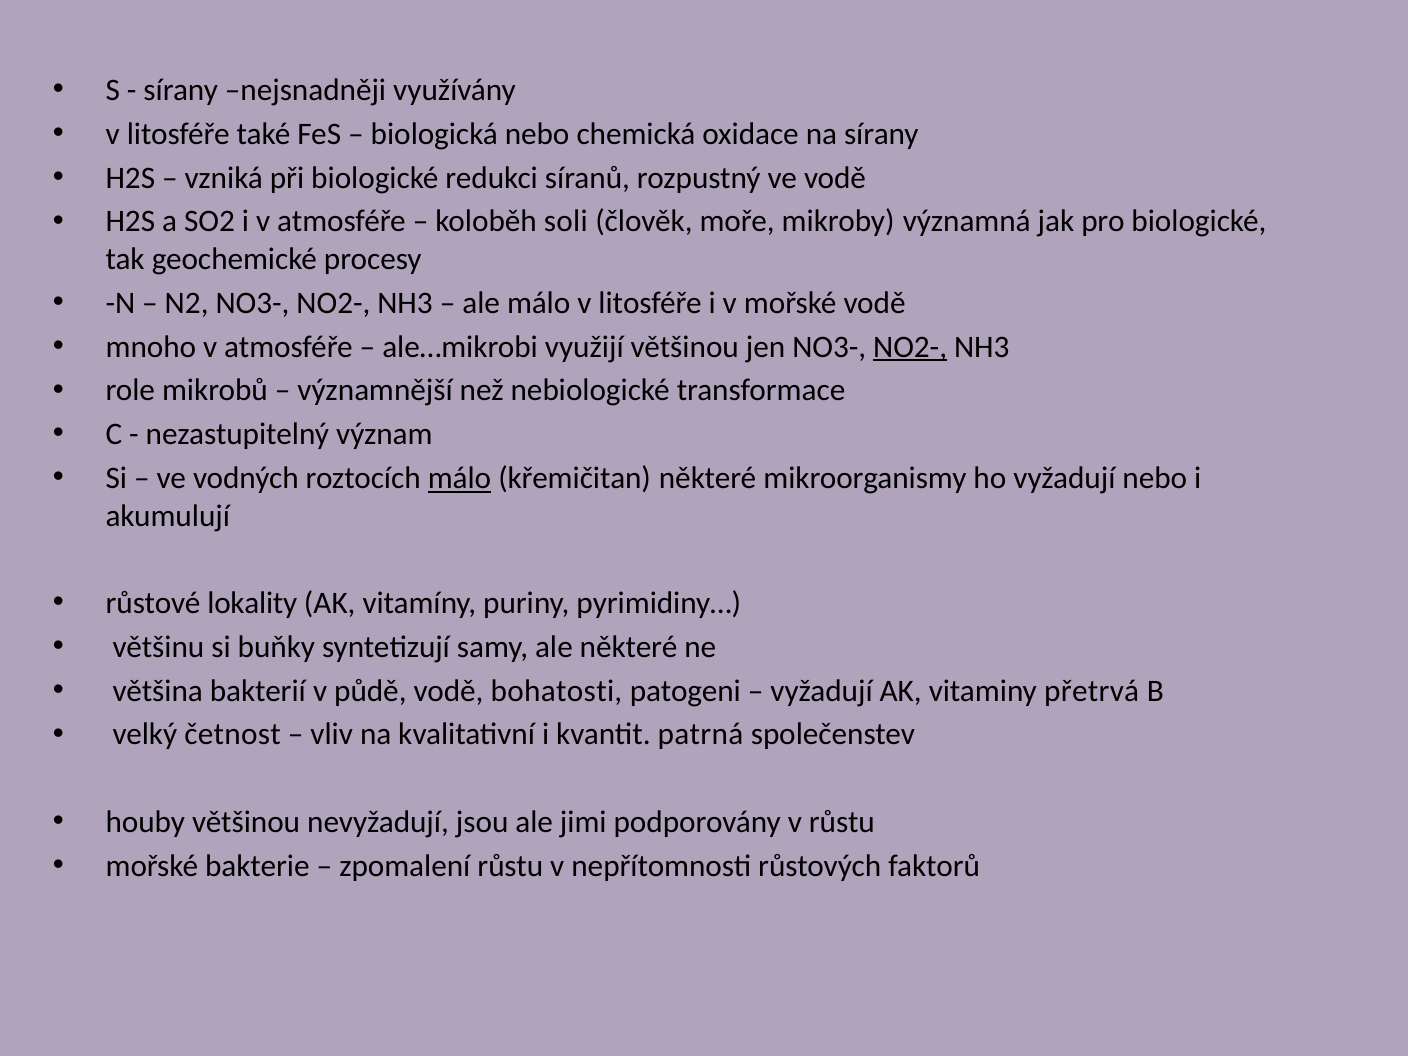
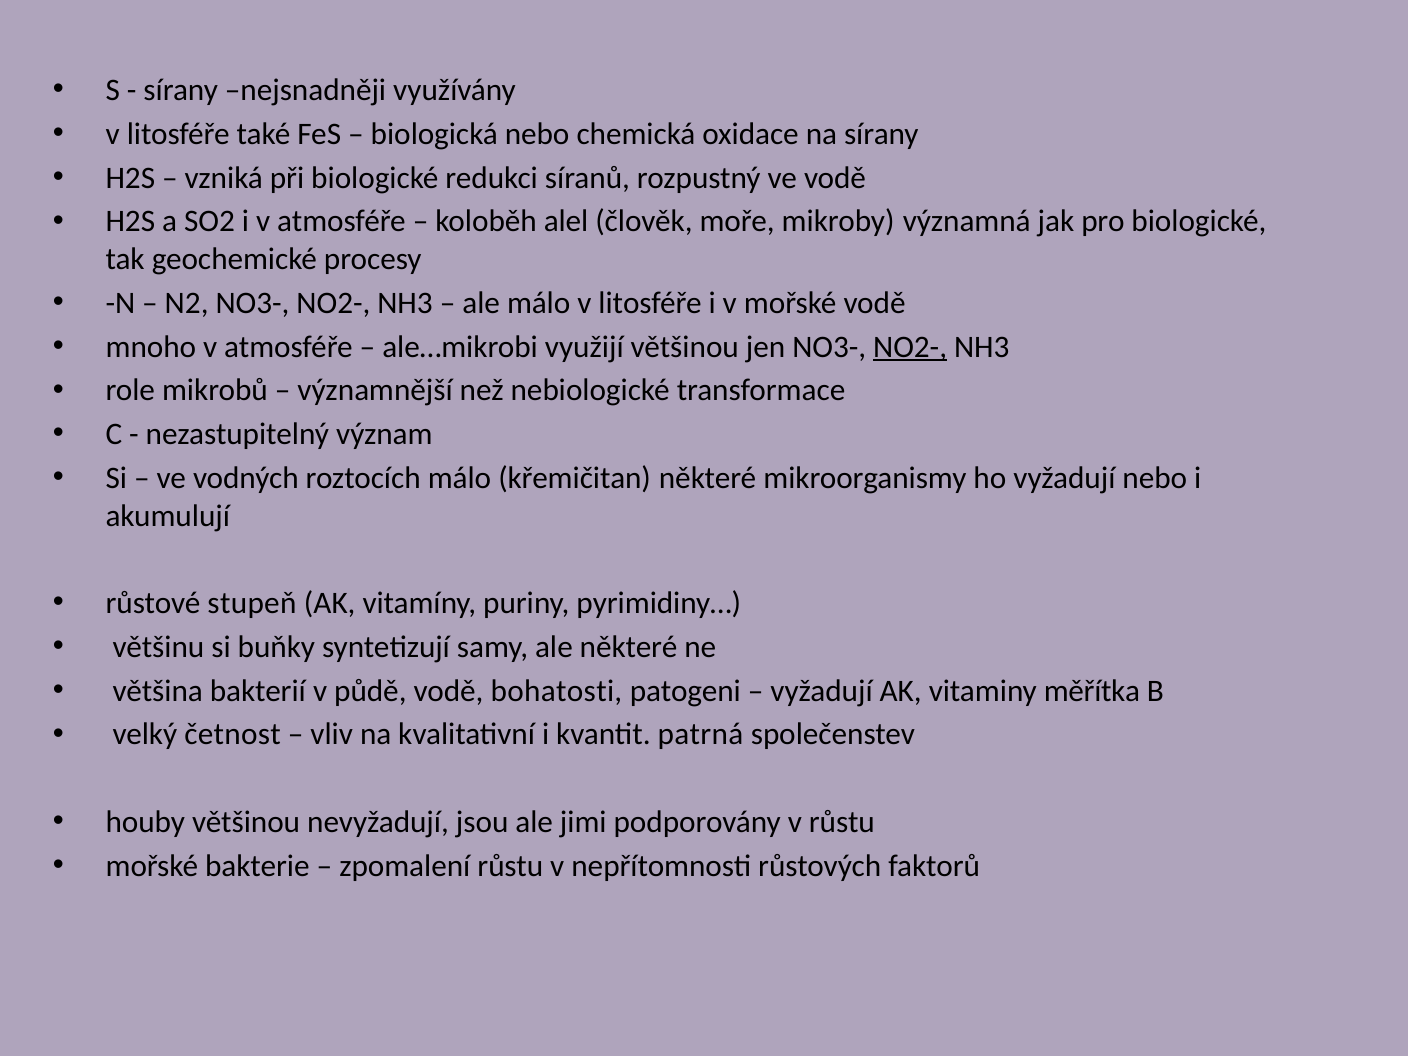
soli: soli -> alel
málo at (460, 478) underline: present -> none
lokality: lokality -> stupeň
přetrvá: přetrvá -> měřítka
